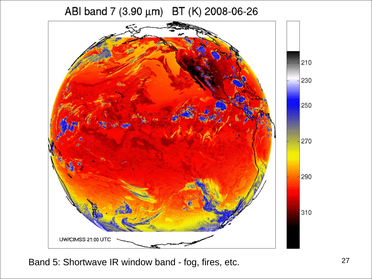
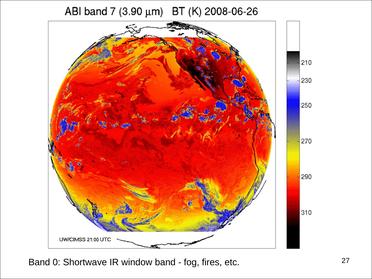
5: 5 -> 0
